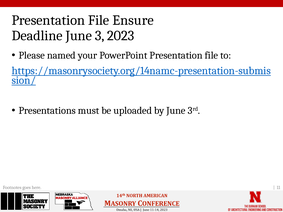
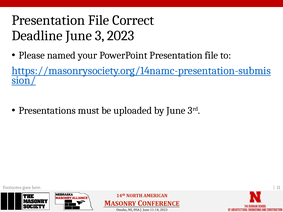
Ensure: Ensure -> Correct
